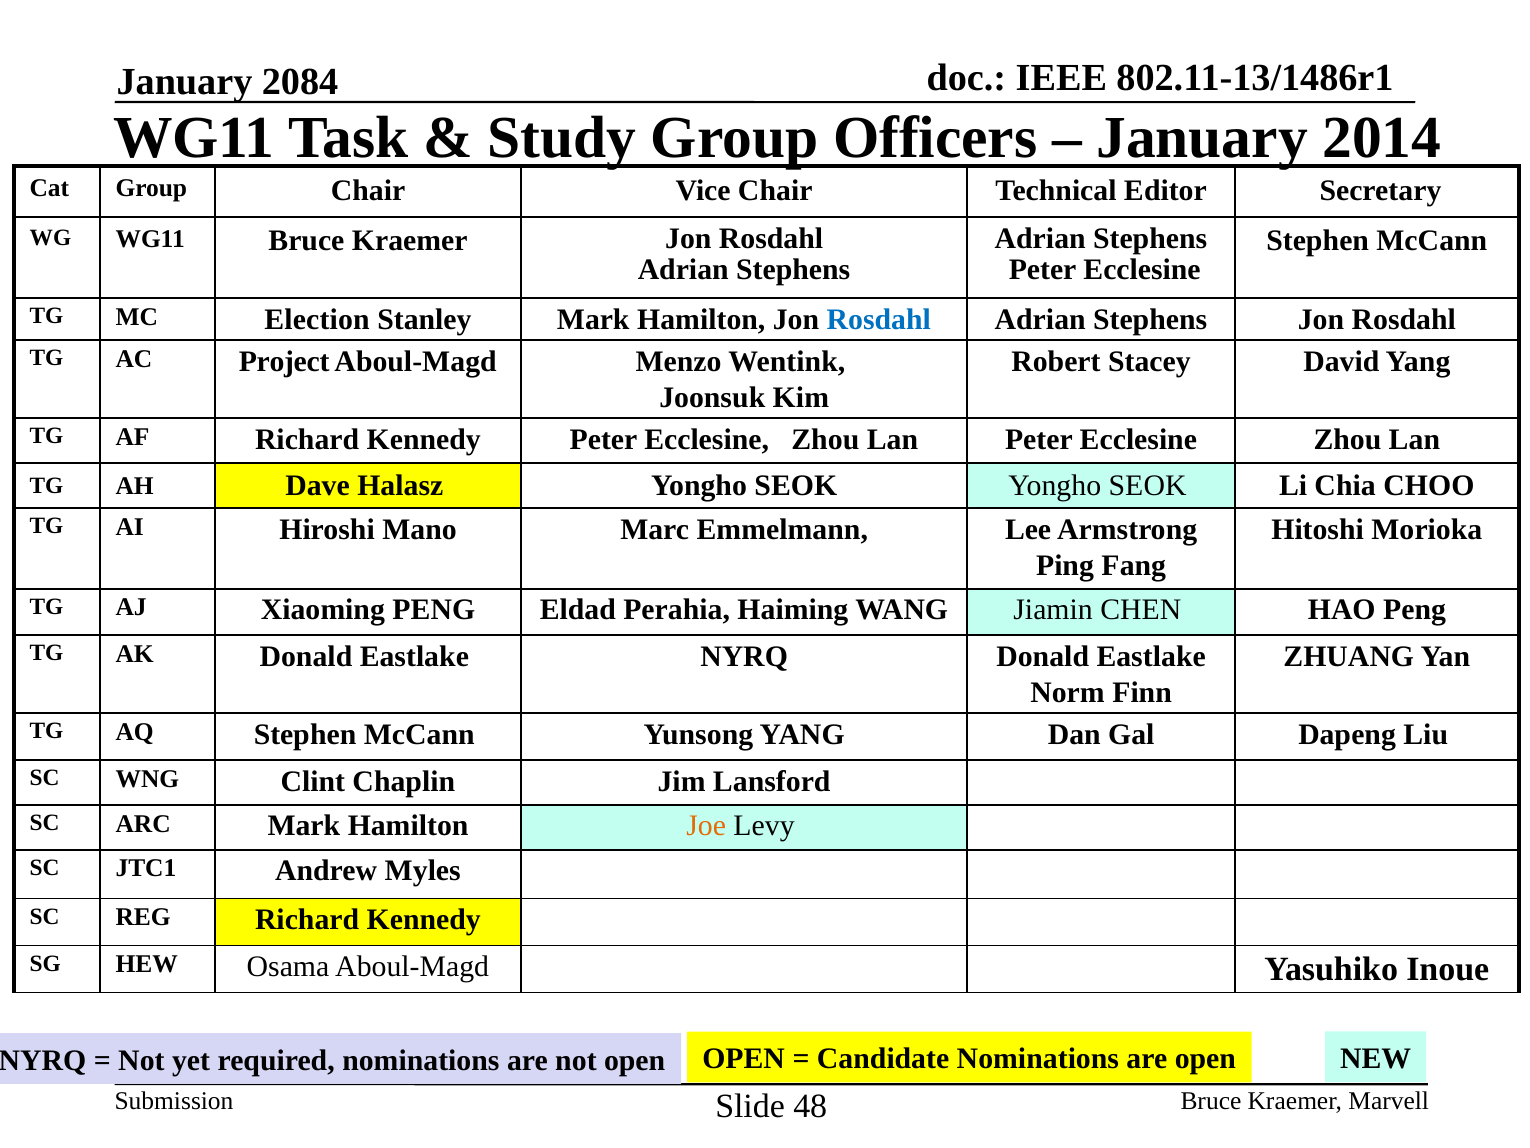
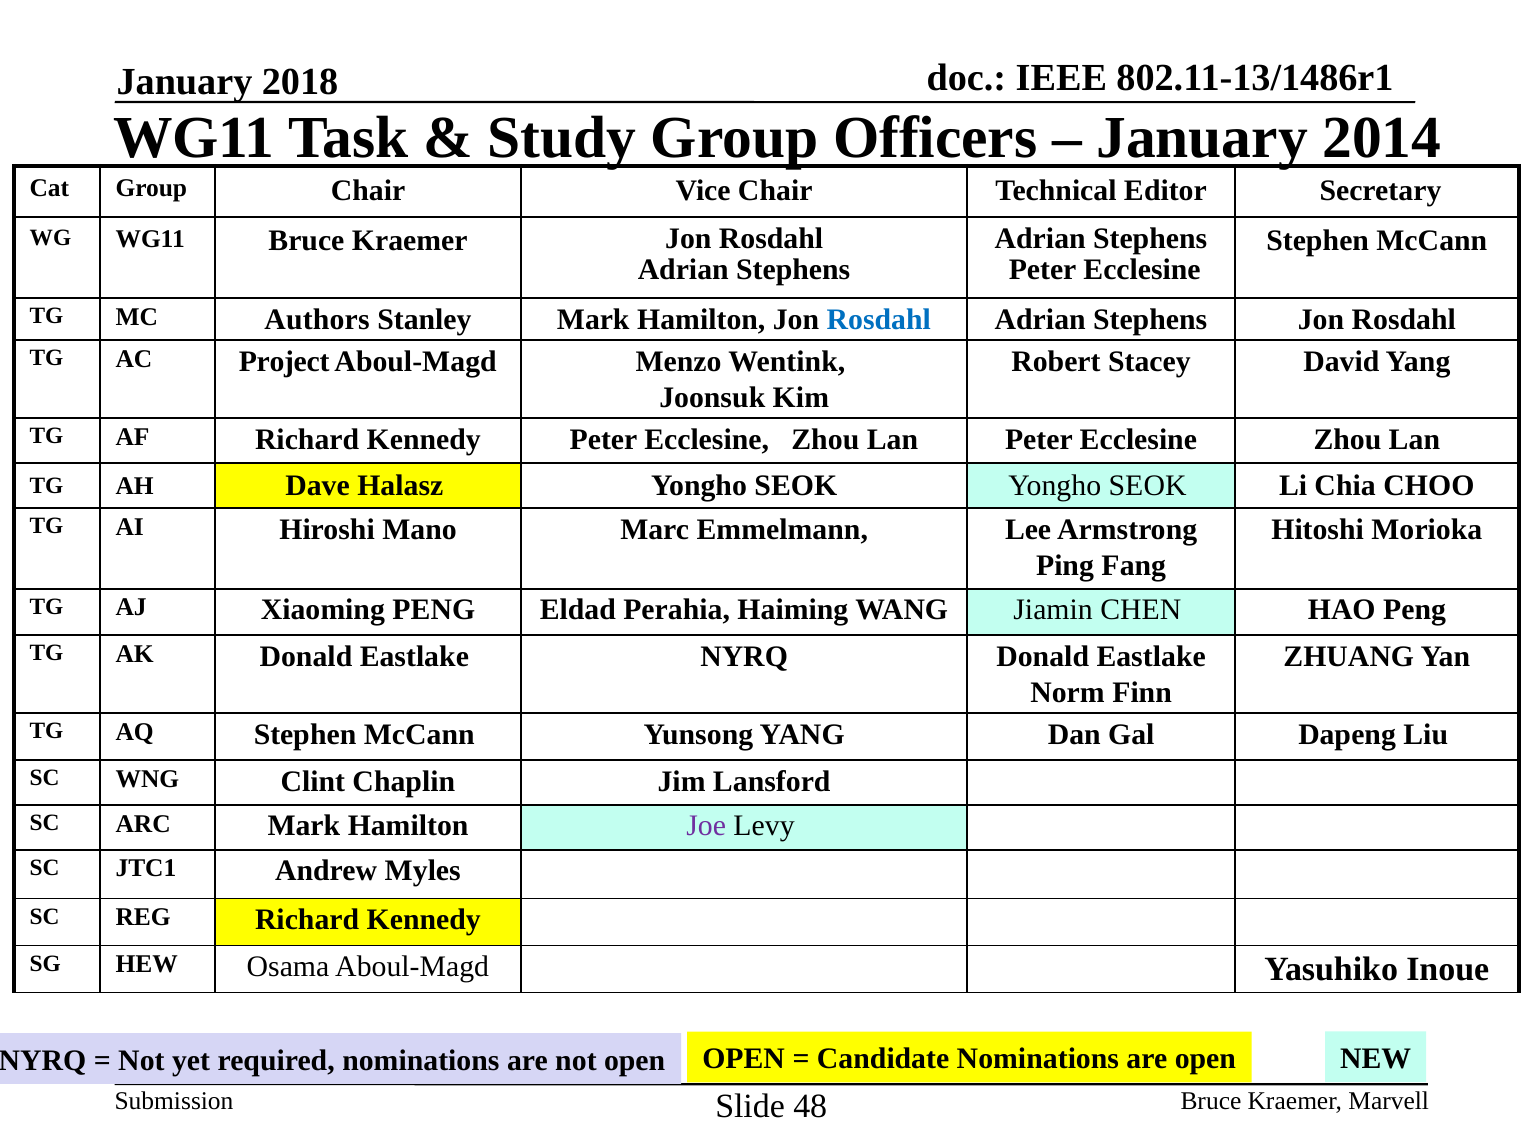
2084: 2084 -> 2018
Election: Election -> Authors
Joe colour: orange -> purple
